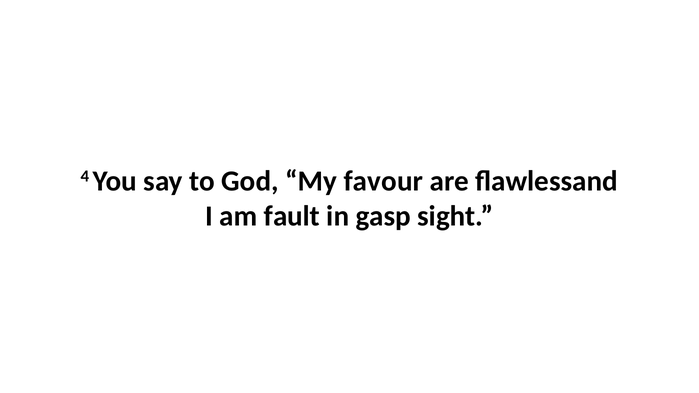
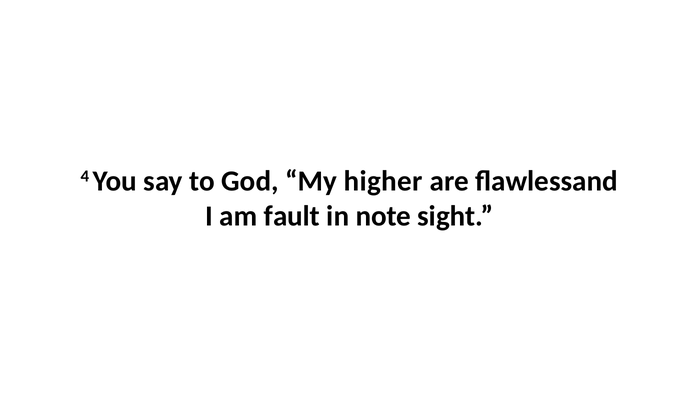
favour: favour -> higher
gasp: gasp -> note
